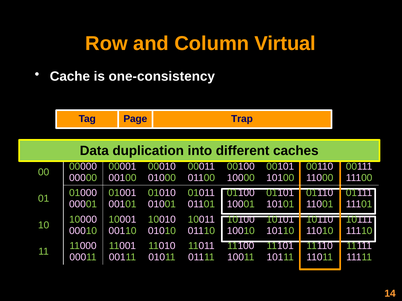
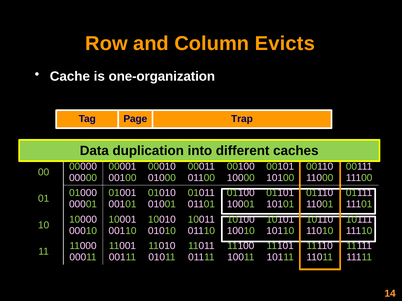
Virtual: Virtual -> Evicts
one-consistency: one-consistency -> one-organization
